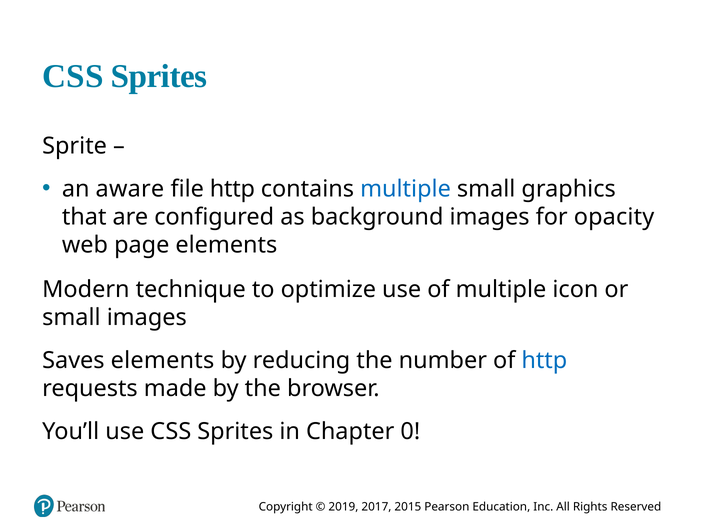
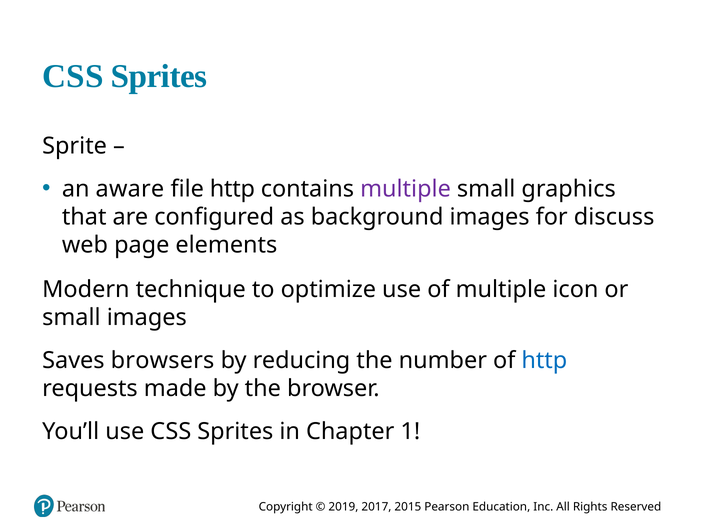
multiple at (405, 189) colour: blue -> purple
opacity: opacity -> discuss
Saves elements: elements -> browsers
0: 0 -> 1
